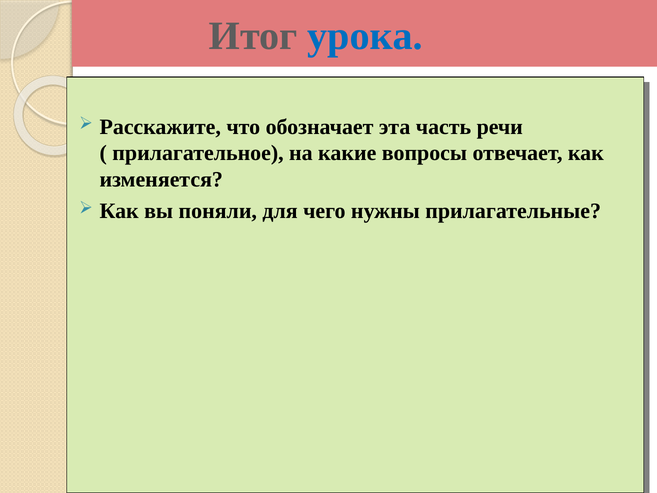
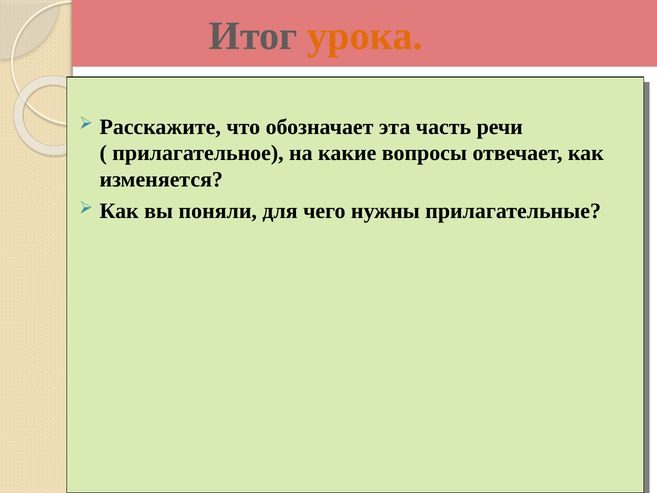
урока colour: blue -> orange
